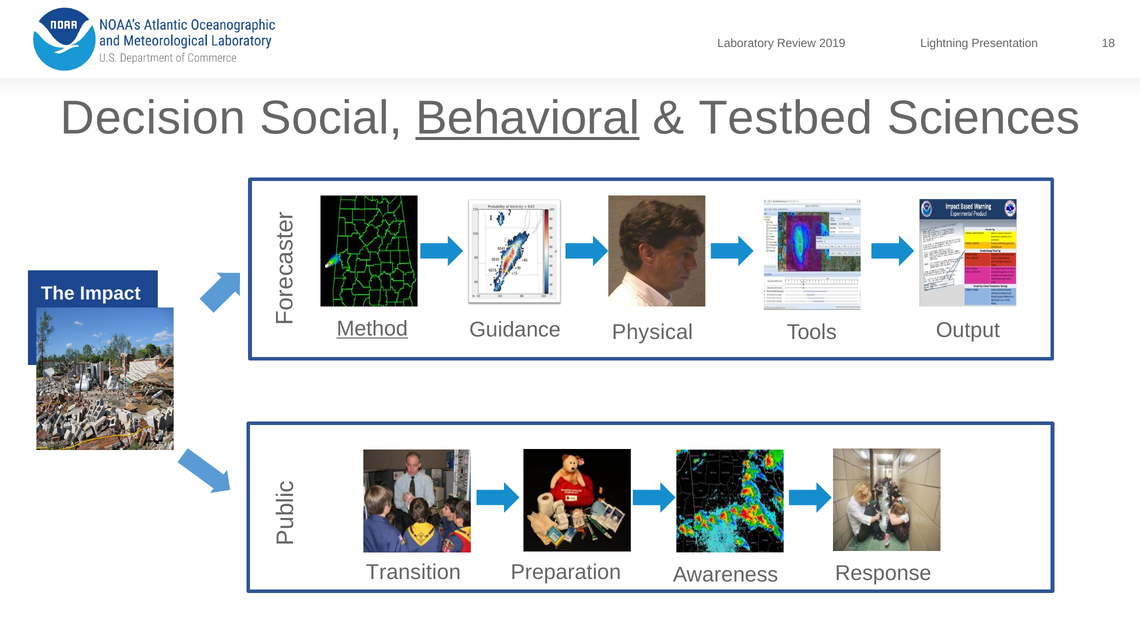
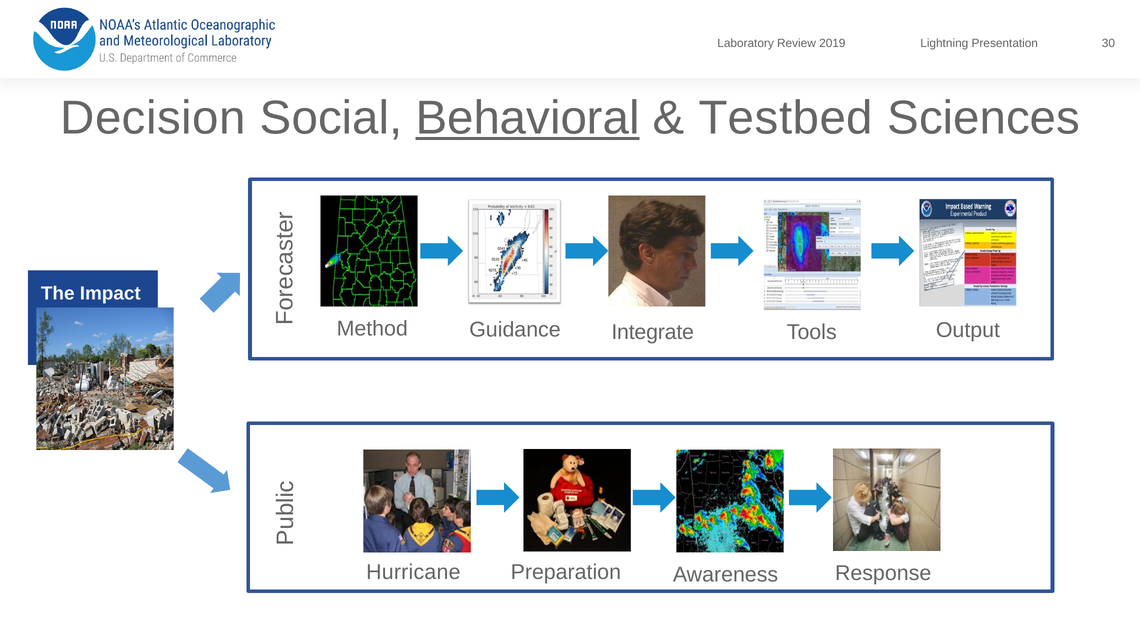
18: 18 -> 30
Method underline: present -> none
Physical: Physical -> Integrate
Transition: Transition -> Hurricane
